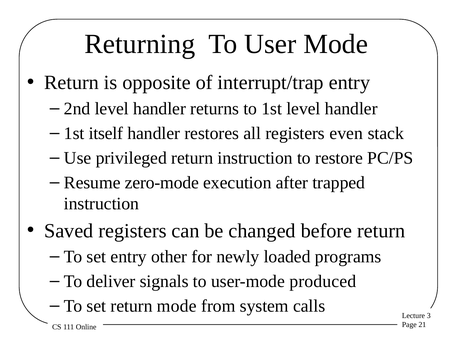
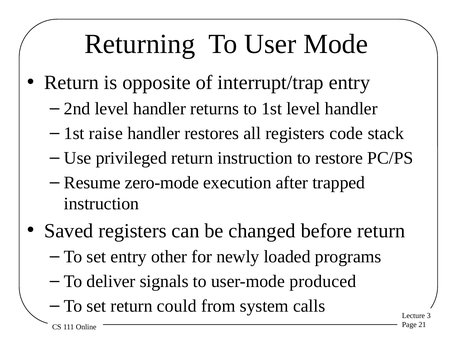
itself: itself -> raise
even: even -> code
return mode: mode -> could
